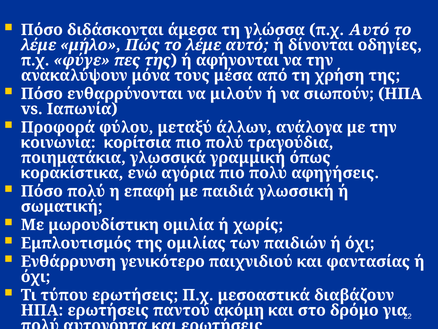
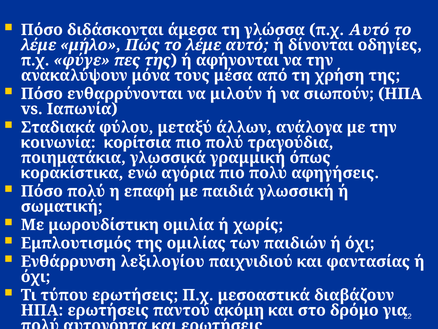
Προφορά: Προφορά -> Σταδιακά
γενικότερο: γενικότερο -> λεξιλογίου
